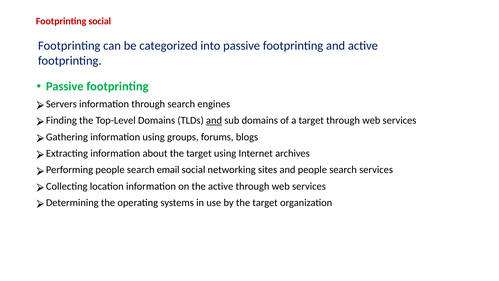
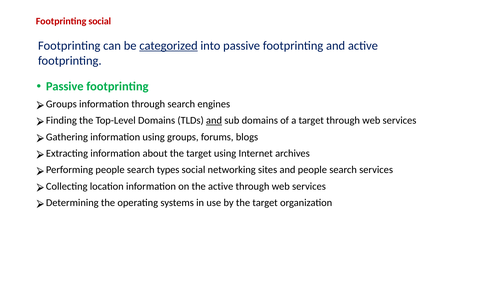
categorized underline: none -> present
Servers at (61, 104): Servers -> Groups
email: email -> types
